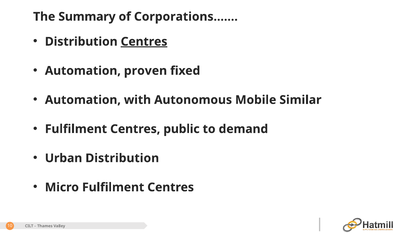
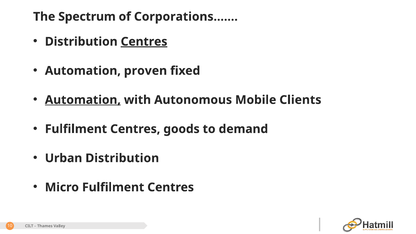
Summary: Summary -> Spectrum
Automation at (83, 100) underline: none -> present
Similar: Similar -> Clients
public: public -> goods
